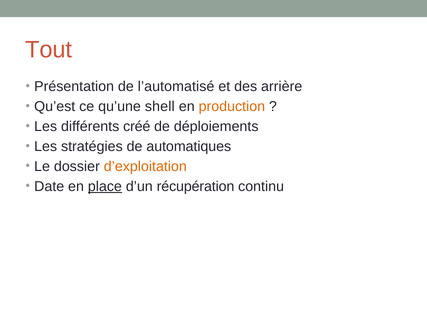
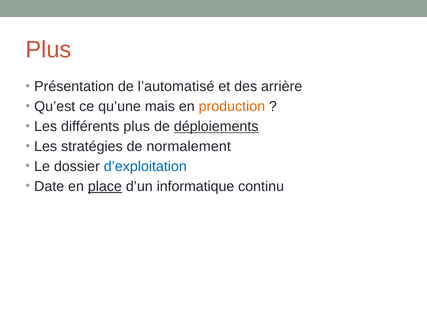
Tout at (49, 50): Tout -> Plus
shell: shell -> mais
différents créé: créé -> plus
déploiements underline: none -> present
automatiques: automatiques -> normalement
d’exploitation colour: orange -> blue
récupération: récupération -> informatique
